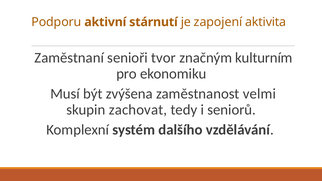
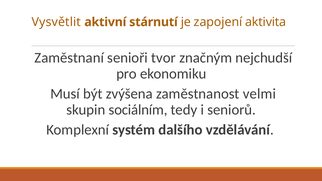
Podporu: Podporu -> Vysvětlit
kulturním: kulturním -> nejchudší
zachovat: zachovat -> sociálním
